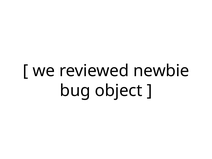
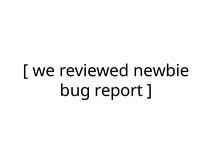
object: object -> report
